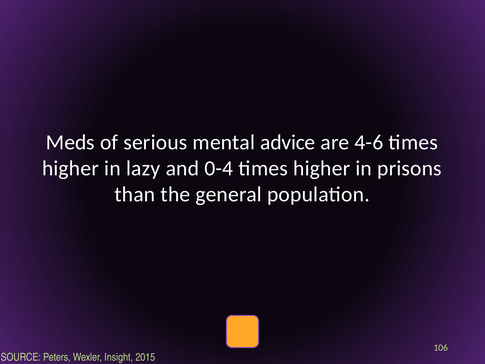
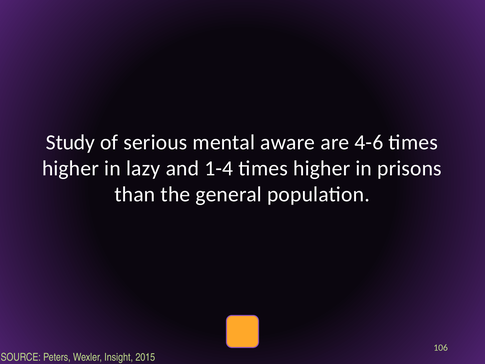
Meds: Meds -> Study
advice: advice -> aware
0-4: 0-4 -> 1-4
